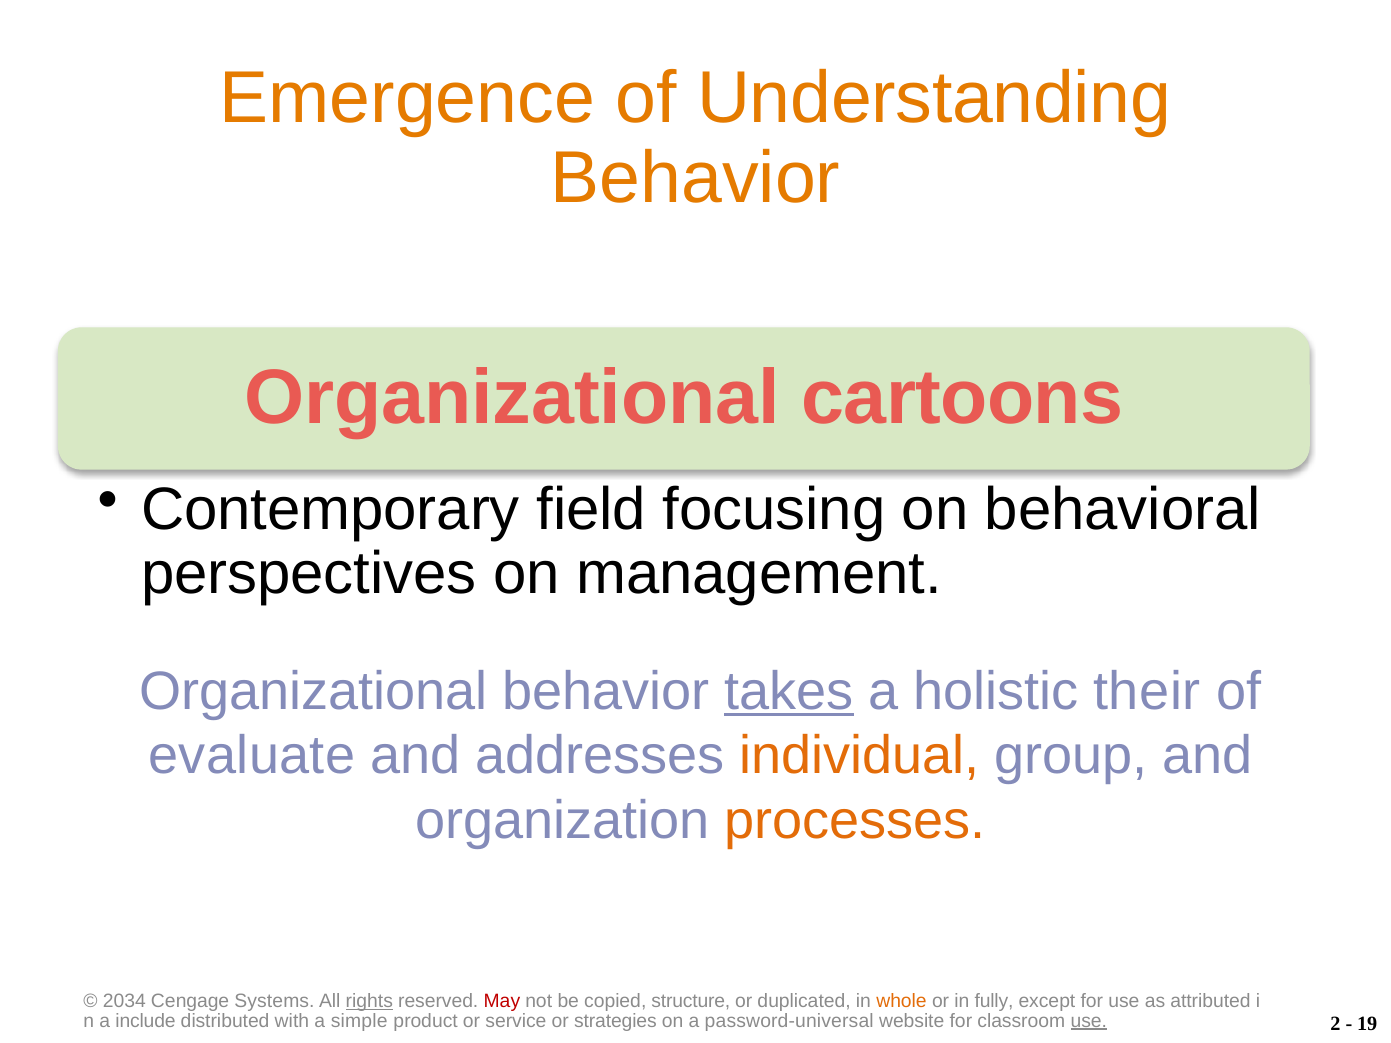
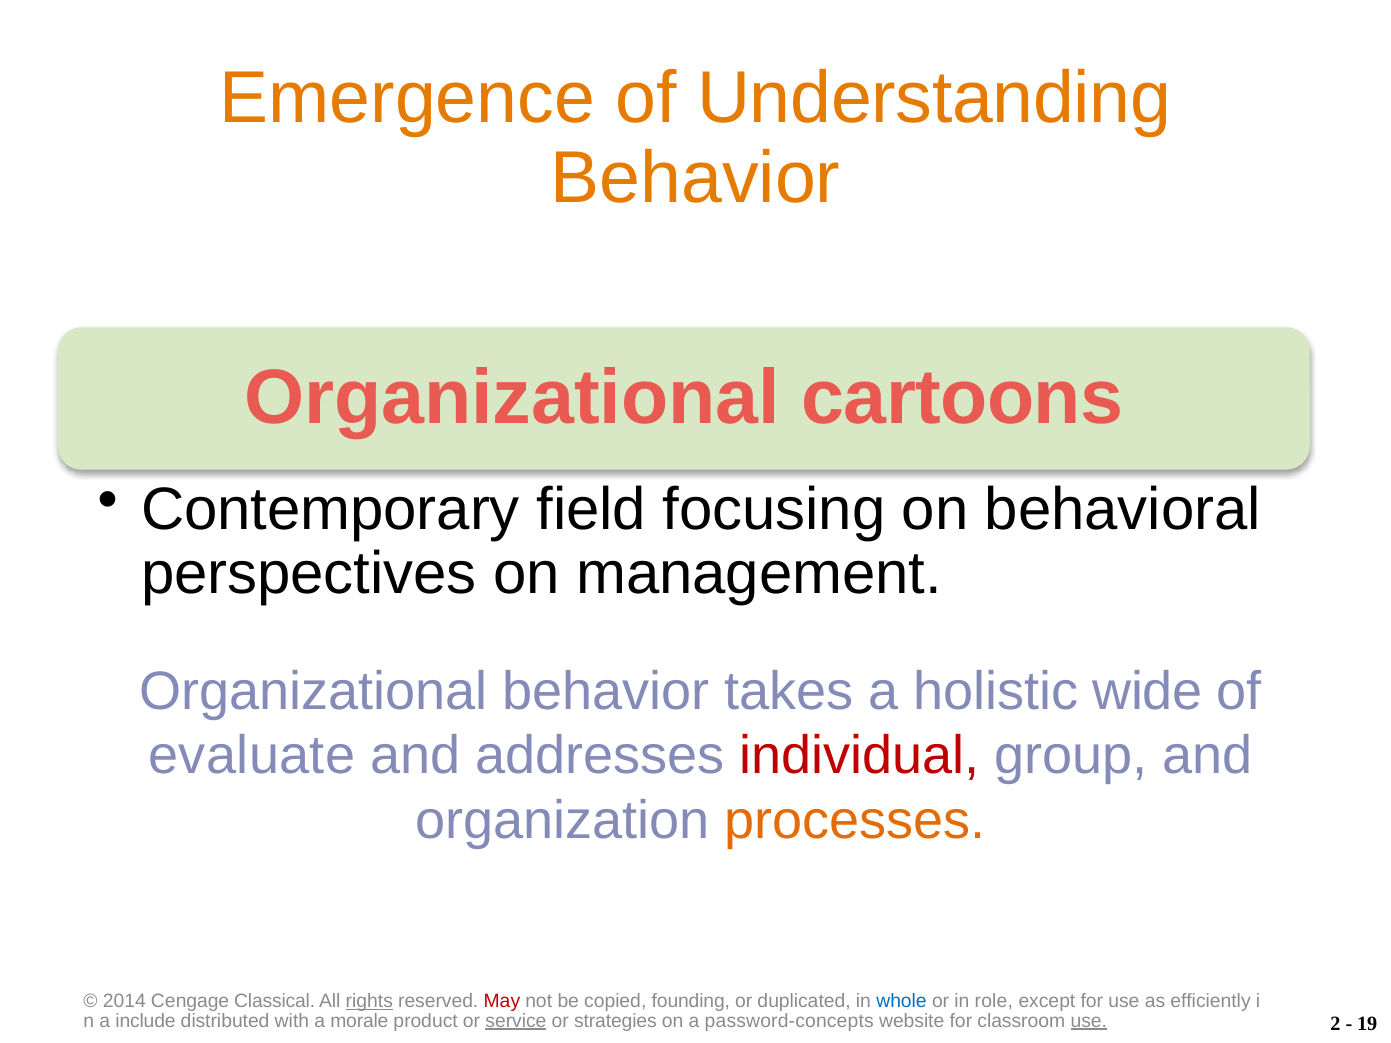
takes underline: present -> none
their: their -> wide
individual colour: orange -> red
2034: 2034 -> 2014
Systems: Systems -> Classical
structure: structure -> founding
whole colour: orange -> blue
fully: fully -> role
attributed: attributed -> efficiently
simple: simple -> morale
service underline: none -> present
password-universal: password-universal -> password-concepts
